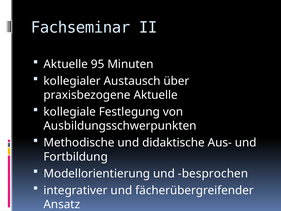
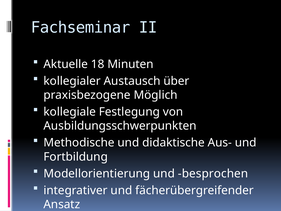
95: 95 -> 18
praxisbezogene Aktuelle: Aktuelle -> Möglich
